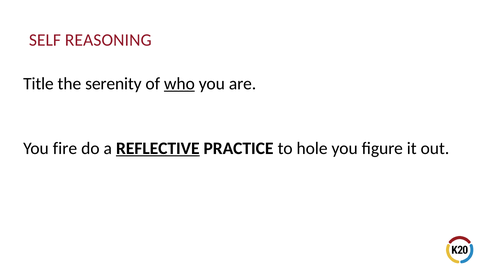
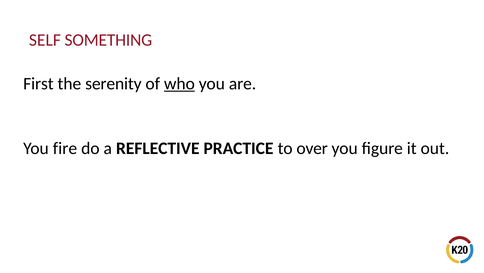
REASONING: REASONING -> SOMETHING
Title: Title -> First
REFLECTIVE underline: present -> none
hole: hole -> over
